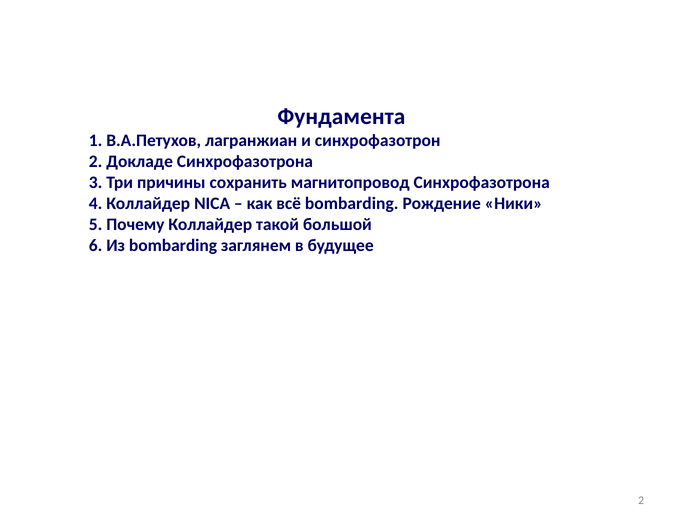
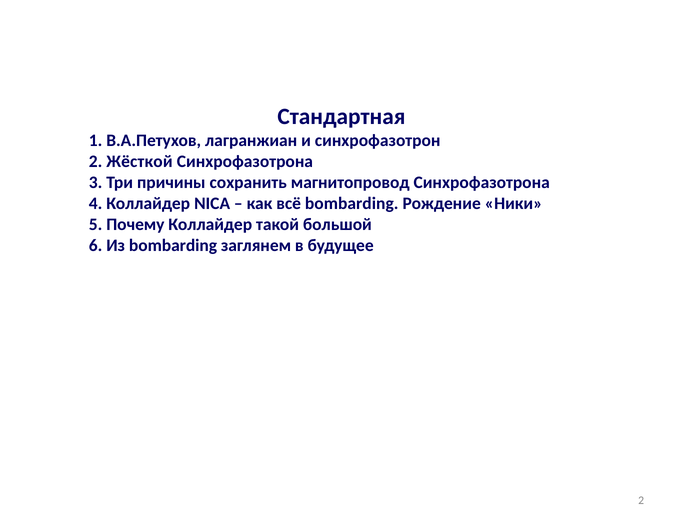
Фундамента: Фундамента -> Стандартная
Докладе: Докладе -> Жёсткой
